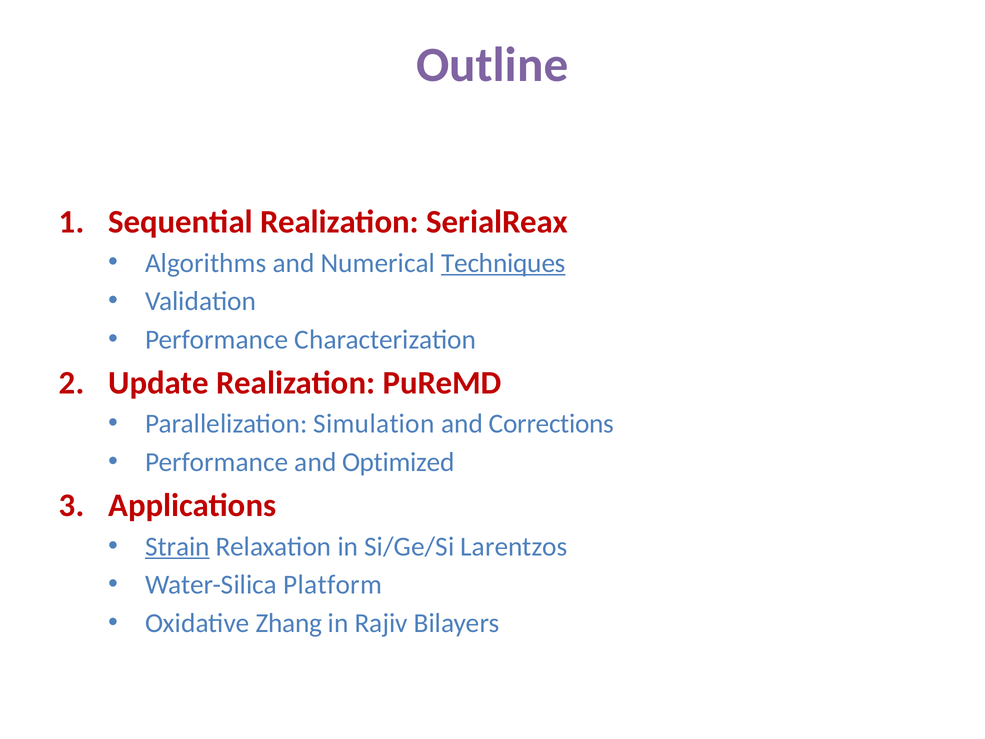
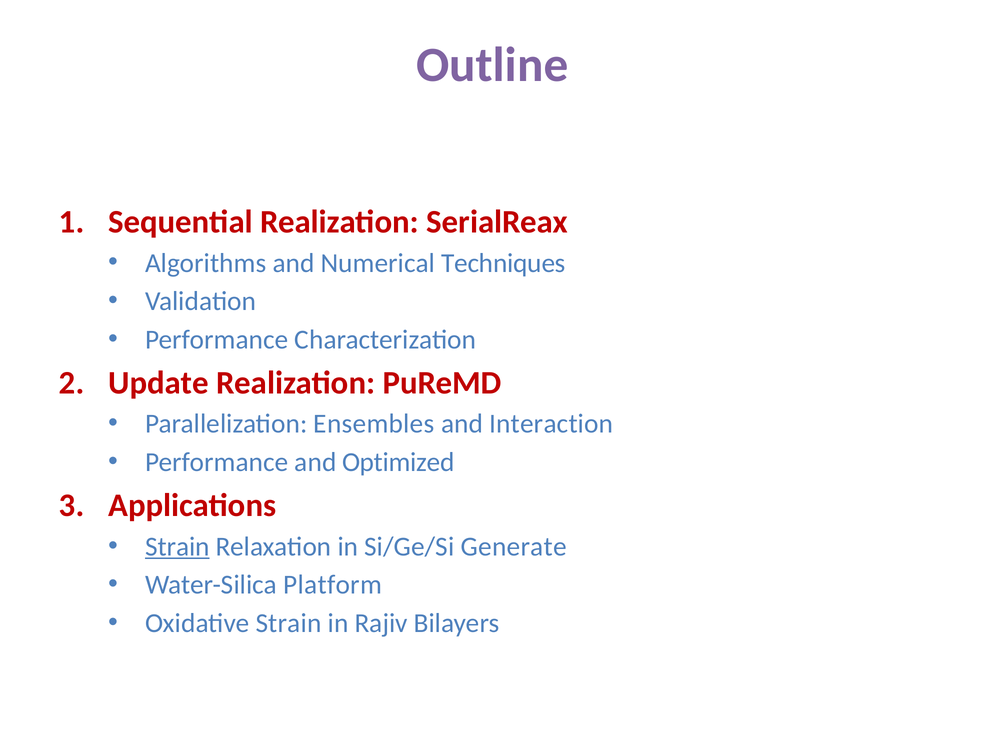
Techniques underline: present -> none
Simulation: Simulation -> Ensembles
Corrections: Corrections -> Interaction
Larentzos: Larentzos -> Generate
Oxidative Zhang: Zhang -> Strain
